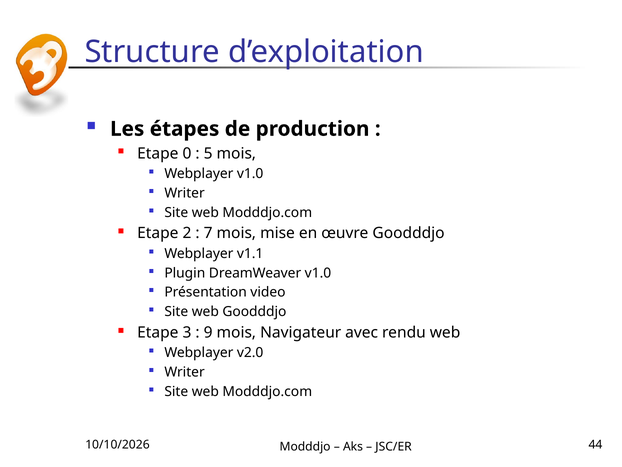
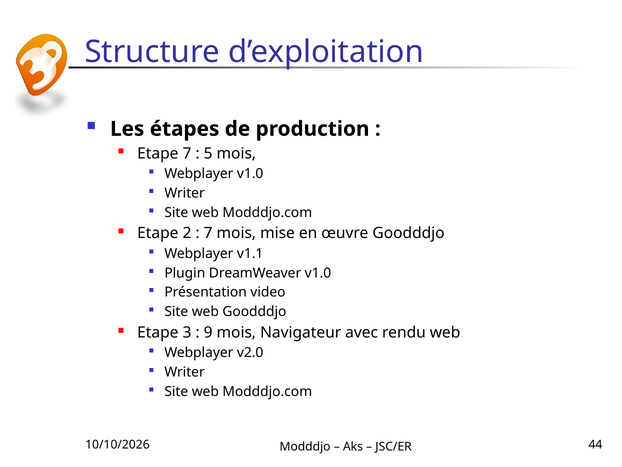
Etape 0: 0 -> 7
